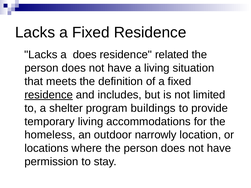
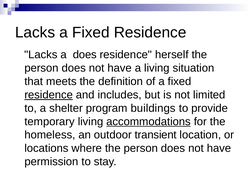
related: related -> herself
accommodations underline: none -> present
narrowly: narrowly -> transient
